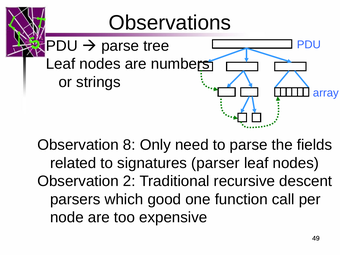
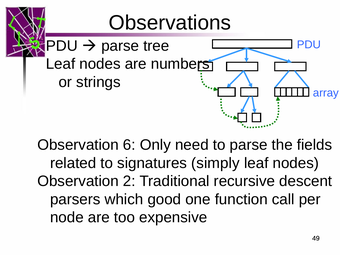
8: 8 -> 6
parser: parser -> simply
